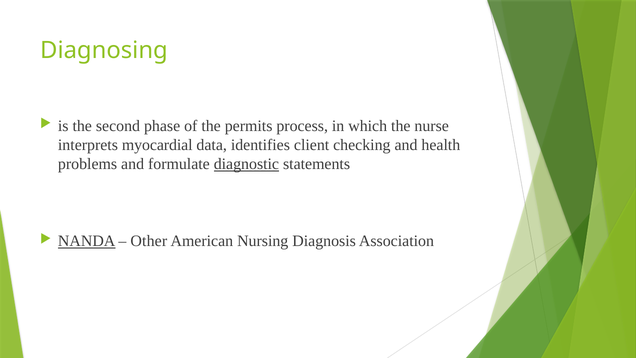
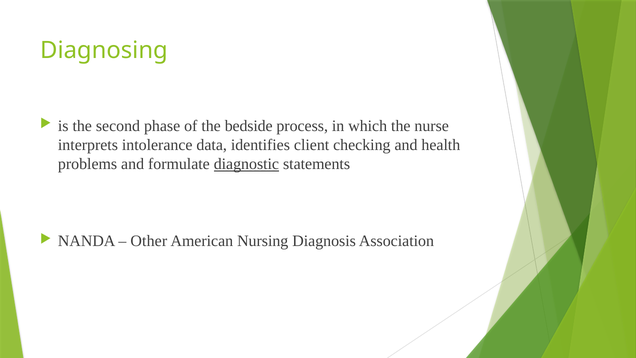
permits: permits -> bedside
myocardial: myocardial -> intolerance
NANDA underline: present -> none
